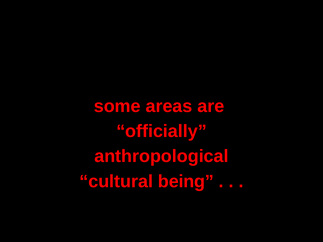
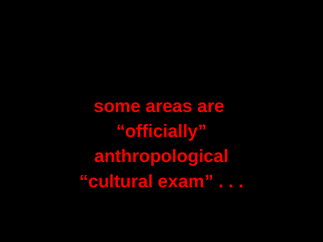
being: being -> exam
